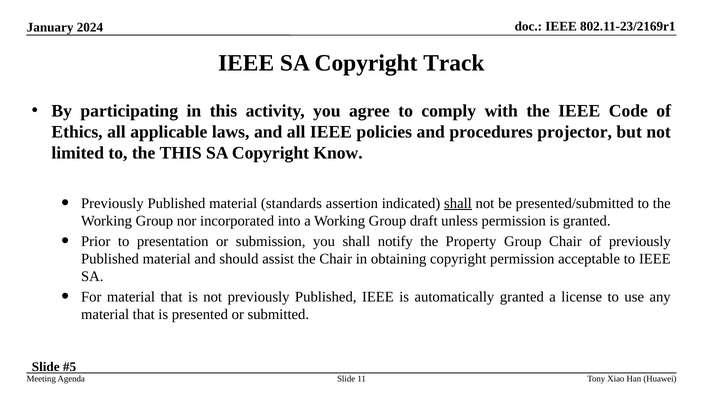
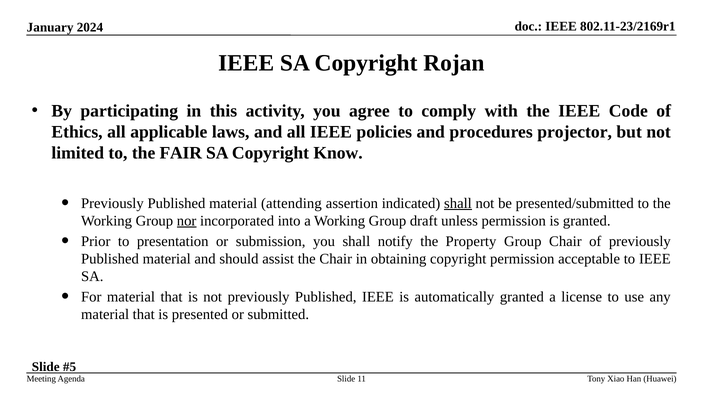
Track: Track -> Rojan
the THIS: THIS -> FAIR
standards: standards -> attending
nor underline: none -> present
